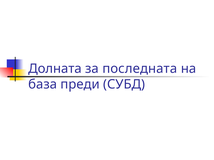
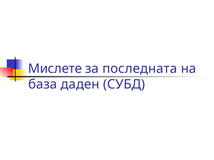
Долната: Долната -> Мислете
преди: преди -> даден
